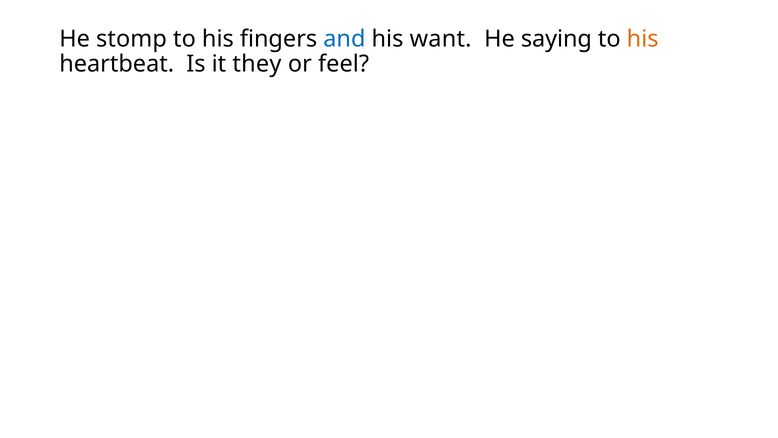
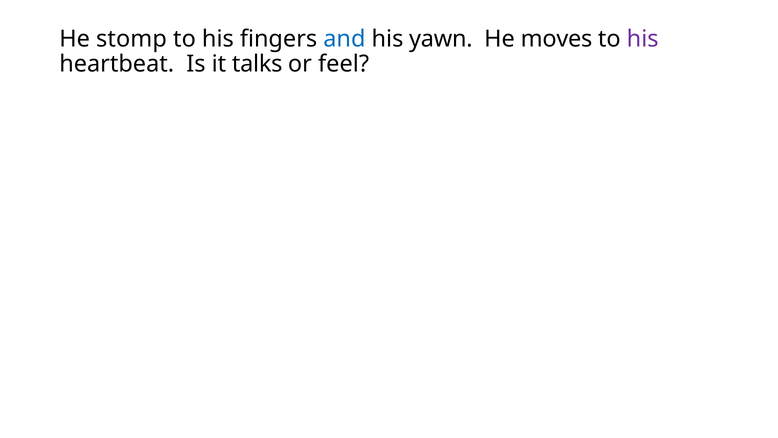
want: want -> yawn
saying: saying -> moves
his at (643, 39) colour: orange -> purple
they: they -> talks
